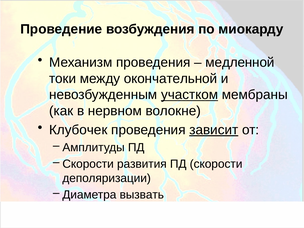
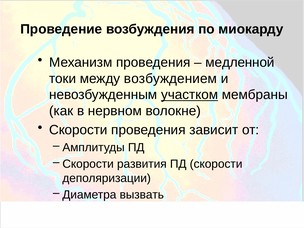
окончательной: окончательной -> возбуждением
Клубочек at (78, 130): Клубочек -> Скорости
зависит underline: present -> none
